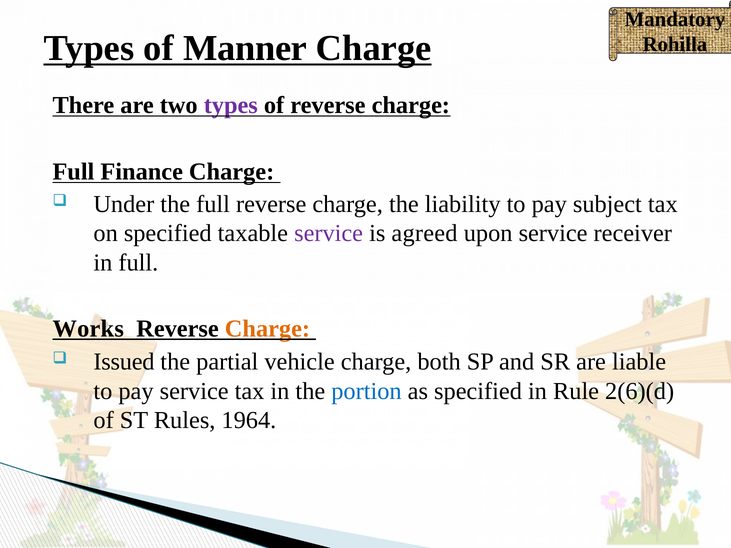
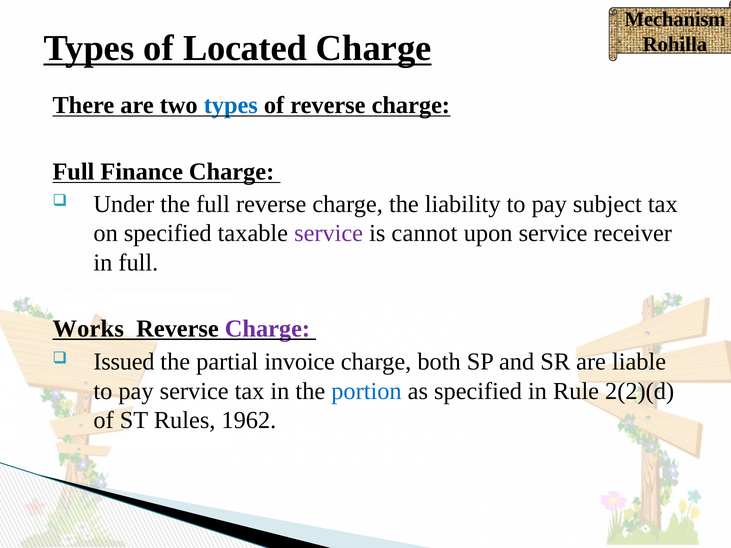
Mandatory: Mandatory -> Mechanism
Manner: Manner -> Located
types at (231, 105) colour: purple -> blue
agreed: agreed -> cannot
Charge at (267, 329) colour: orange -> purple
vehicle: vehicle -> invoice
2(6)(d: 2(6)(d -> 2(2)(d
1964: 1964 -> 1962
